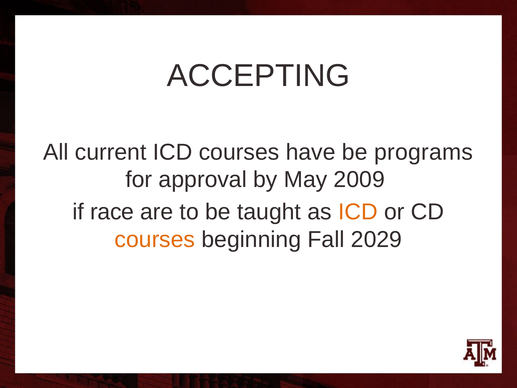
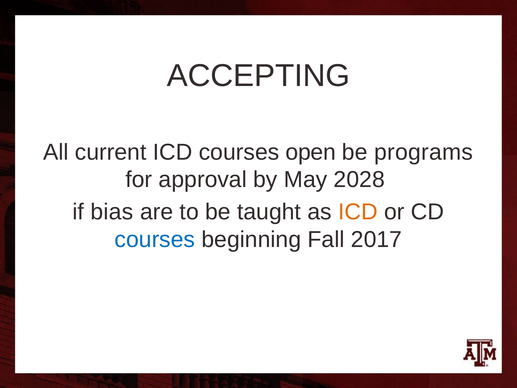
have: have -> open
2009: 2009 -> 2028
race: race -> bias
courses at (155, 239) colour: orange -> blue
2029: 2029 -> 2017
